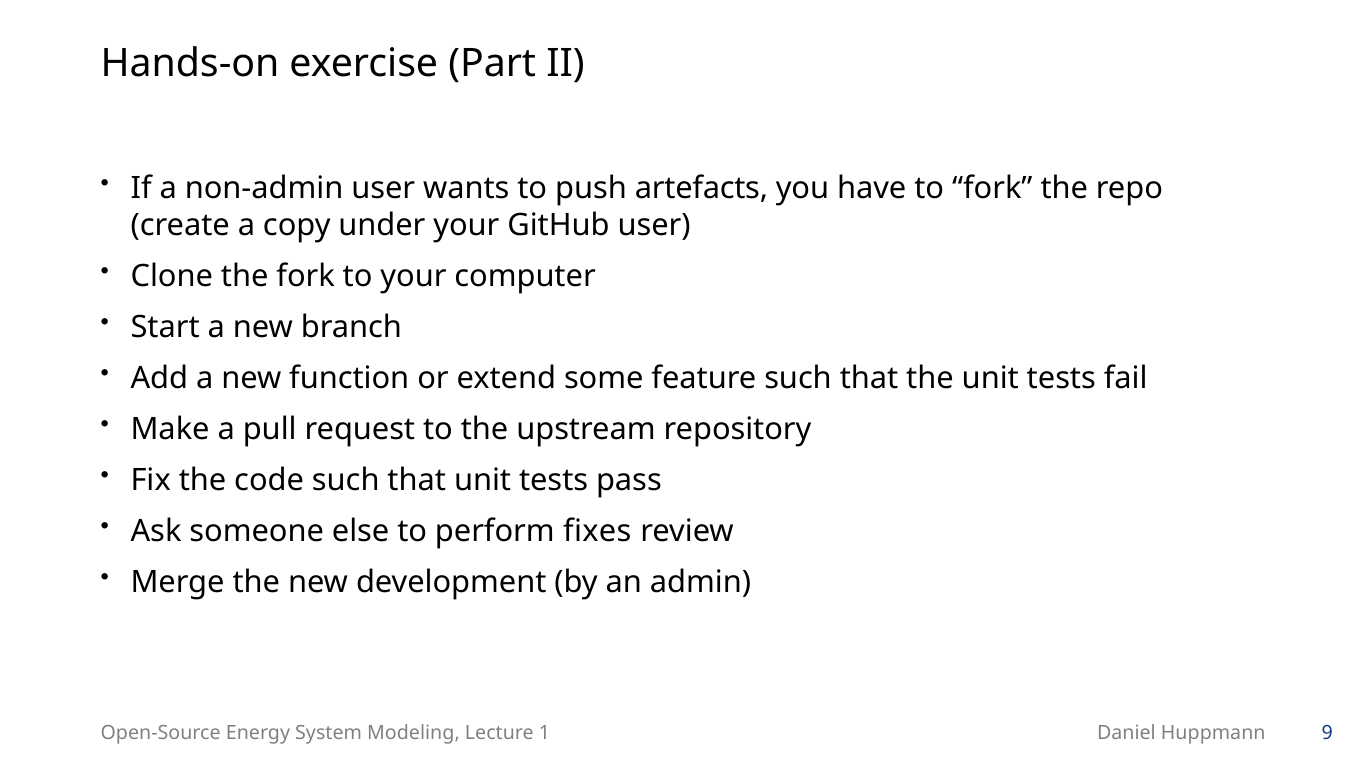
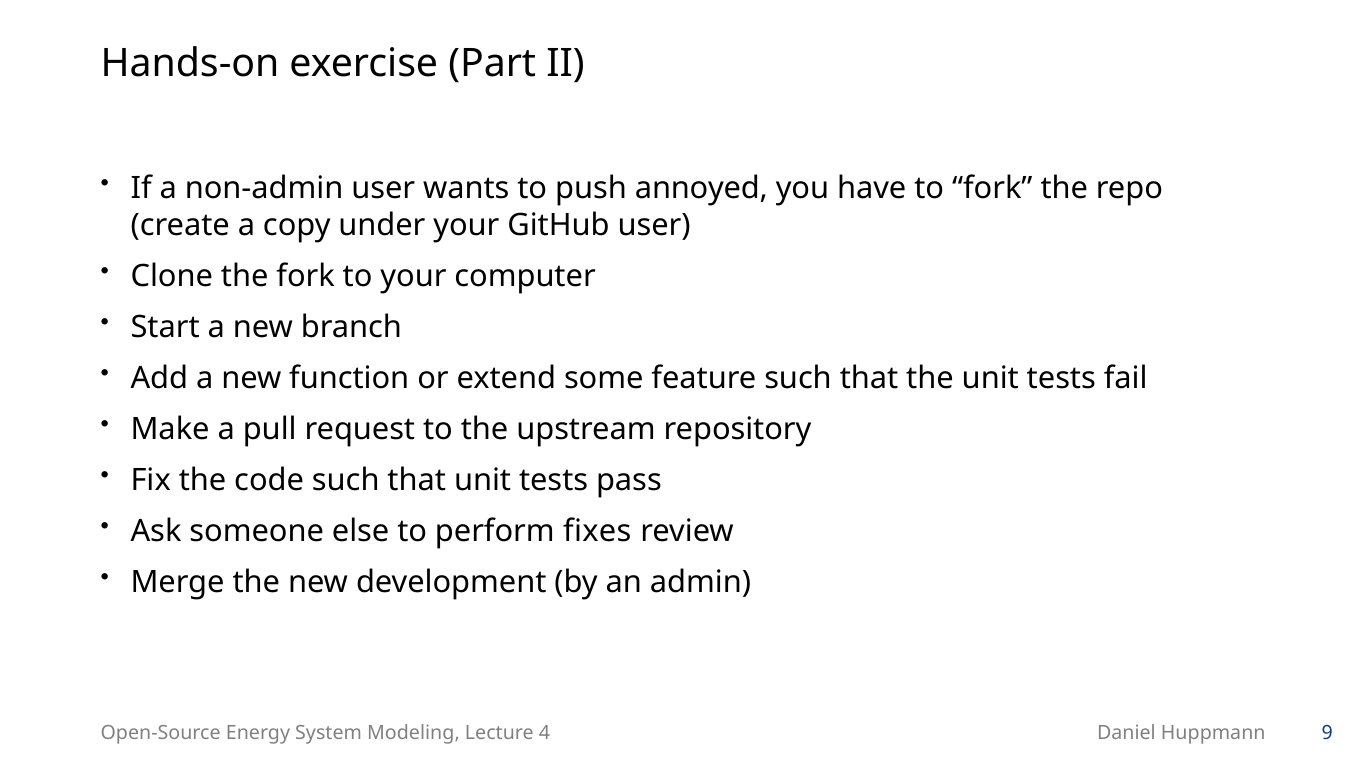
artefacts: artefacts -> annoyed
1: 1 -> 4
